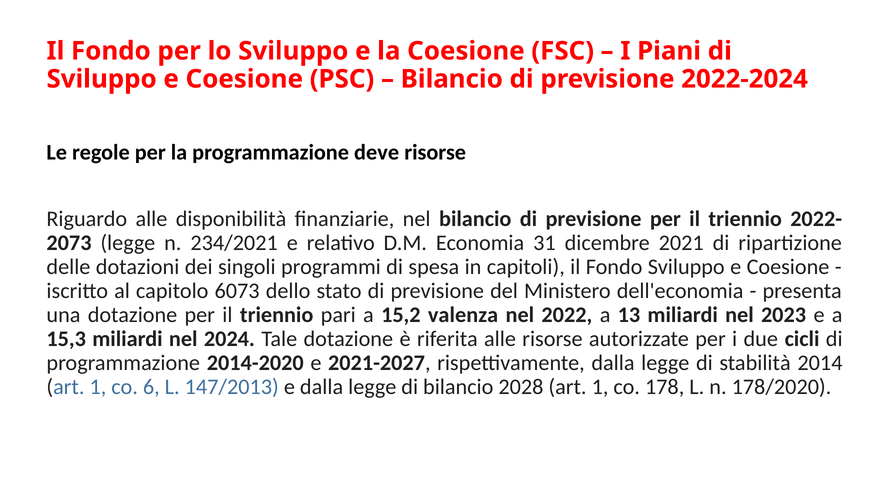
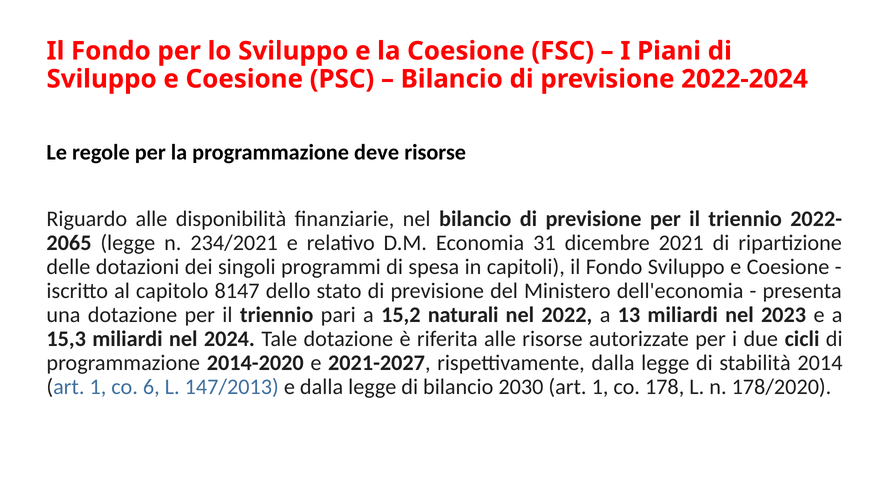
2073: 2073 -> 2065
6073: 6073 -> 8147
valenza: valenza -> naturali
2028: 2028 -> 2030
